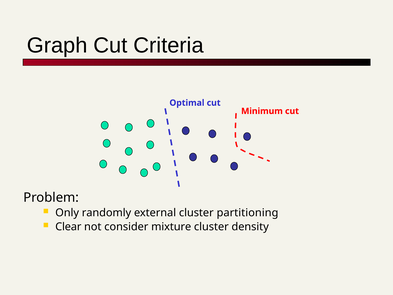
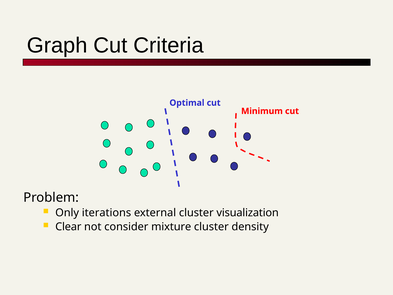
randomly: randomly -> iterations
partitioning: partitioning -> visualization
